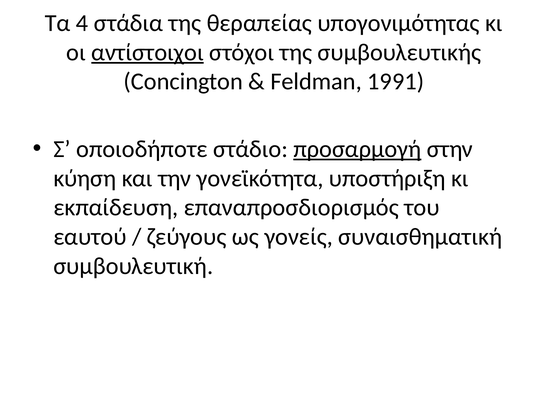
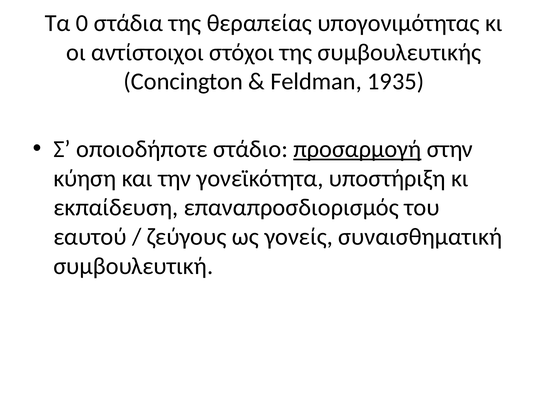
4: 4 -> 0
αντίστοιχοι underline: present -> none
1991: 1991 -> 1935
